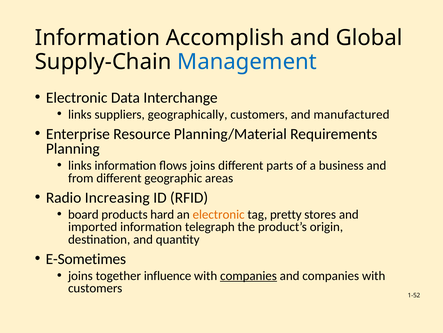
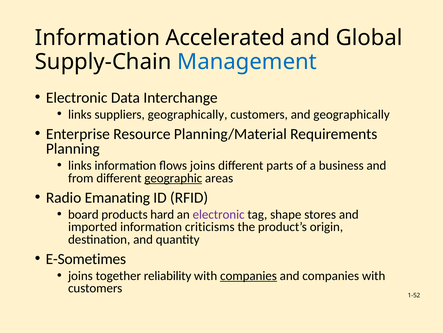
Accomplish: Accomplish -> Accelerated
and manufactured: manufactured -> geographically
geographic underline: none -> present
Increasing: Increasing -> Emanating
electronic at (219, 214) colour: orange -> purple
pretty: pretty -> shape
telegraph: telegraph -> criticisms
influence: influence -> reliability
